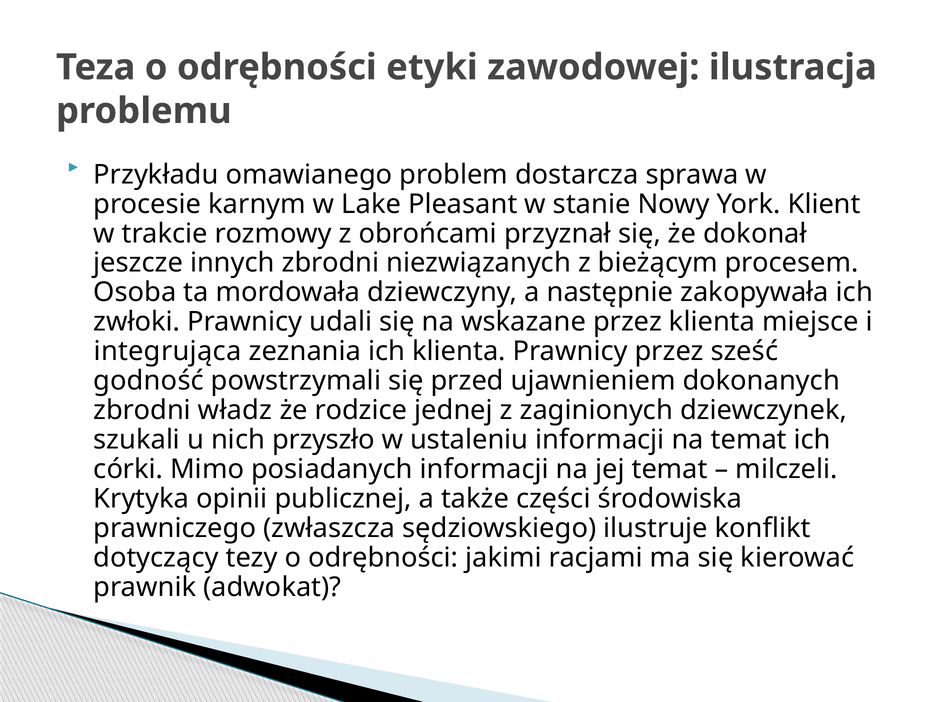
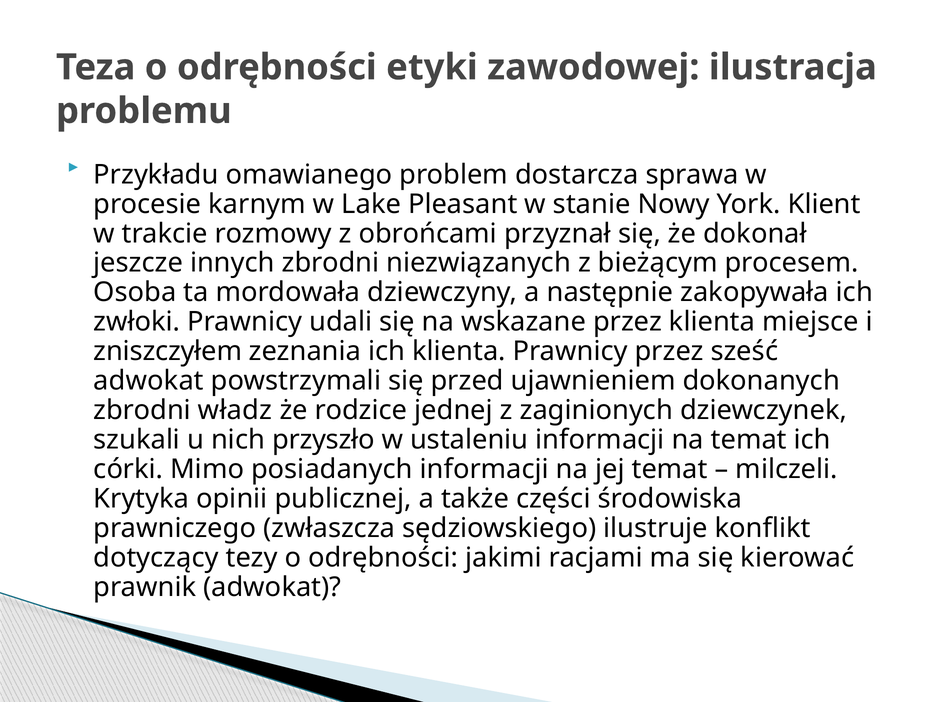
integrująca: integrująca -> zniszczyłem
godność at (149, 381): godność -> adwokat
